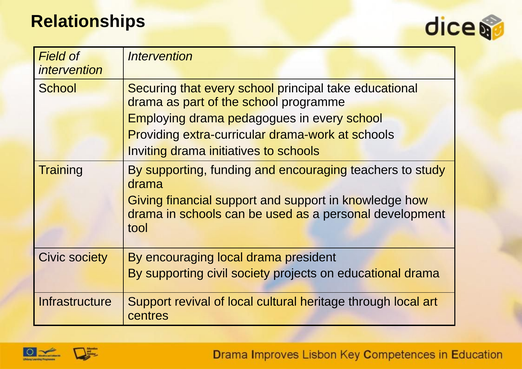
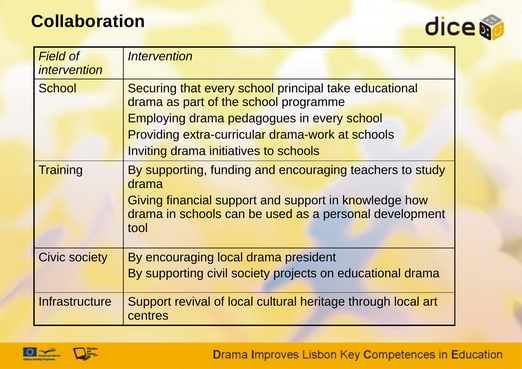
Relationships: Relationships -> Collaboration
